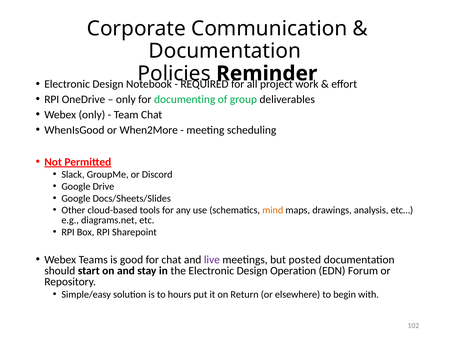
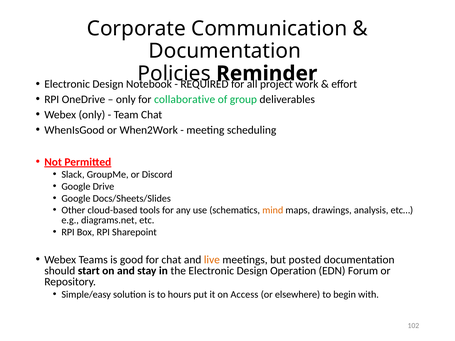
documenting: documenting -> collaborative
When2More: When2More -> When2Work
live colour: purple -> orange
Return: Return -> Access
